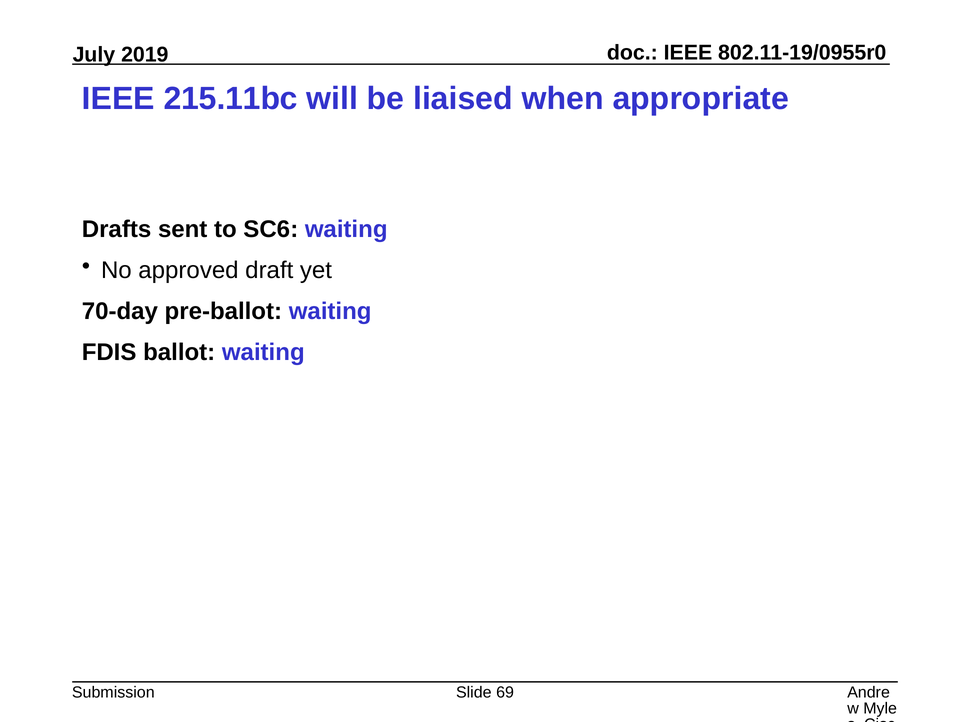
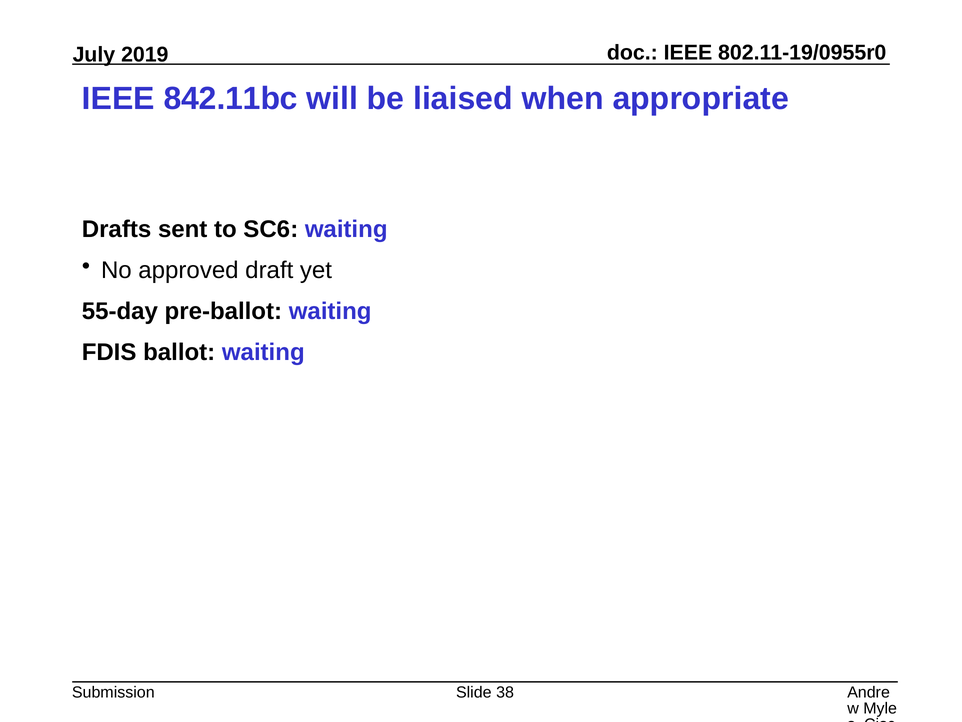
215.11bc: 215.11bc -> 842.11bc
70-day: 70-day -> 55-day
69: 69 -> 38
